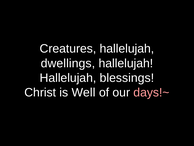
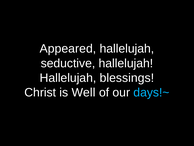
Creatures: Creatures -> Appeared
dwellings: dwellings -> seductive
days!~ colour: pink -> light blue
